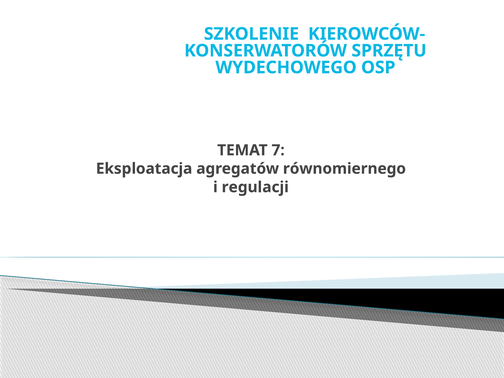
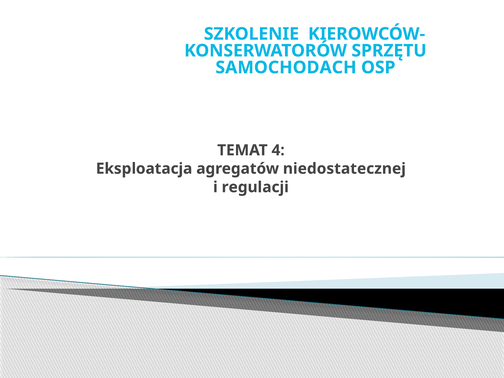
WYDECHOWEGO: WYDECHOWEGO -> SAMOCHODACH
7: 7 -> 4
równomiernego: równomiernego -> niedostatecznej
